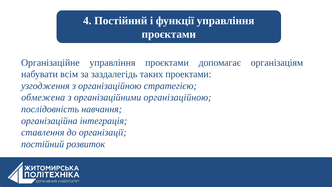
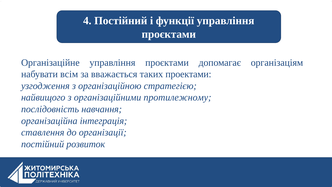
заздалегідь: заздалегідь -> вважається
обмежена: обмежена -> найвищого
організаційними організаційною: організаційною -> протилежному
